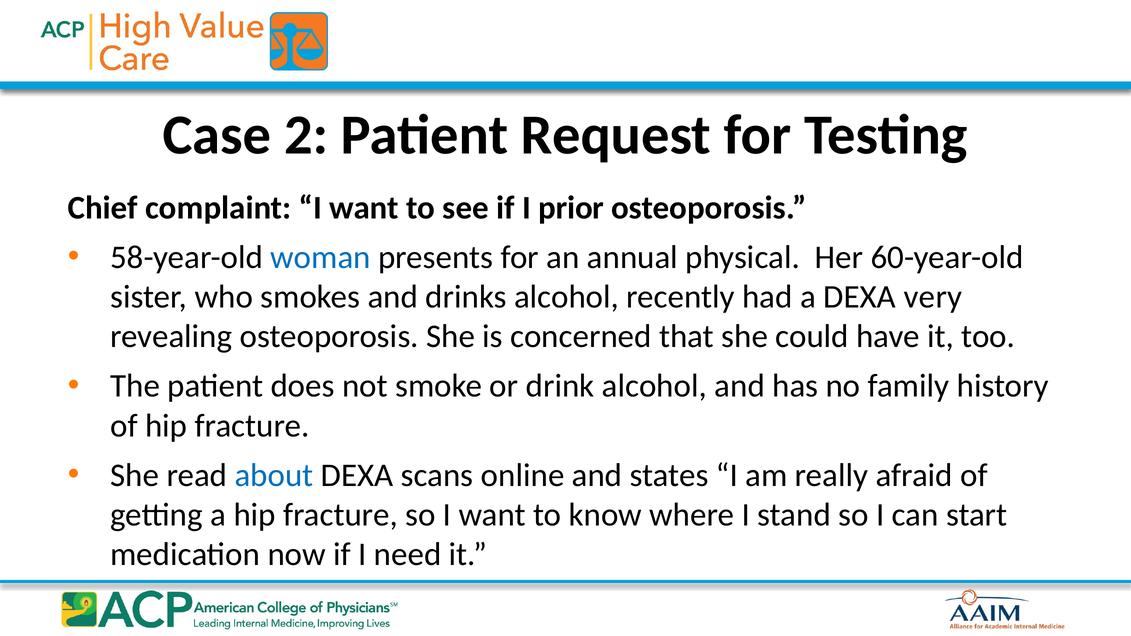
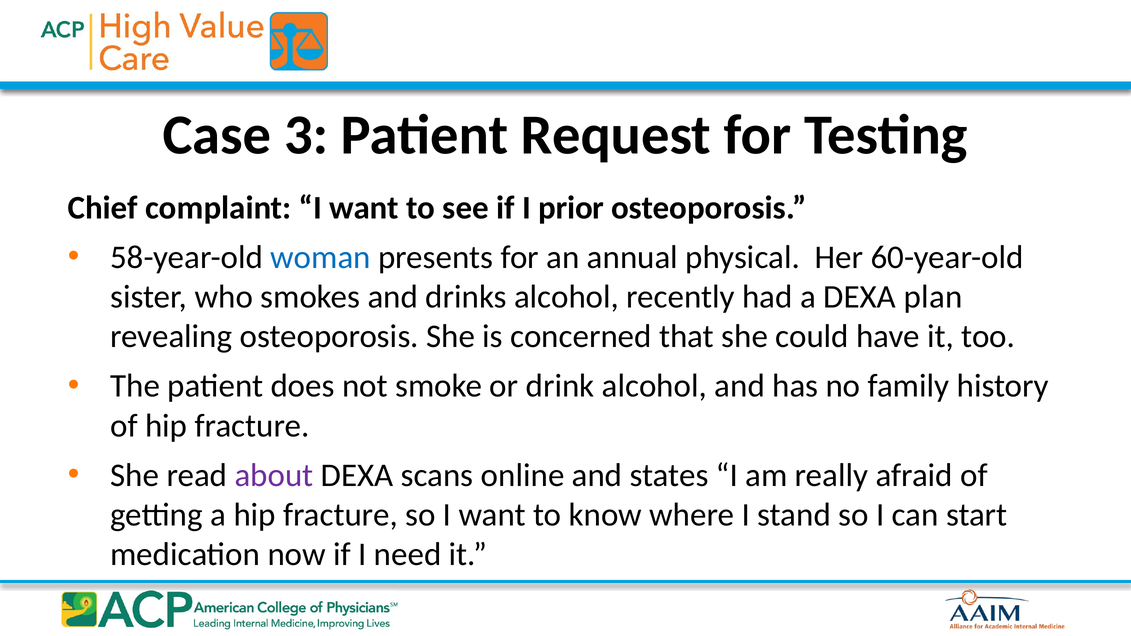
2: 2 -> 3
very: very -> plan
about colour: blue -> purple
